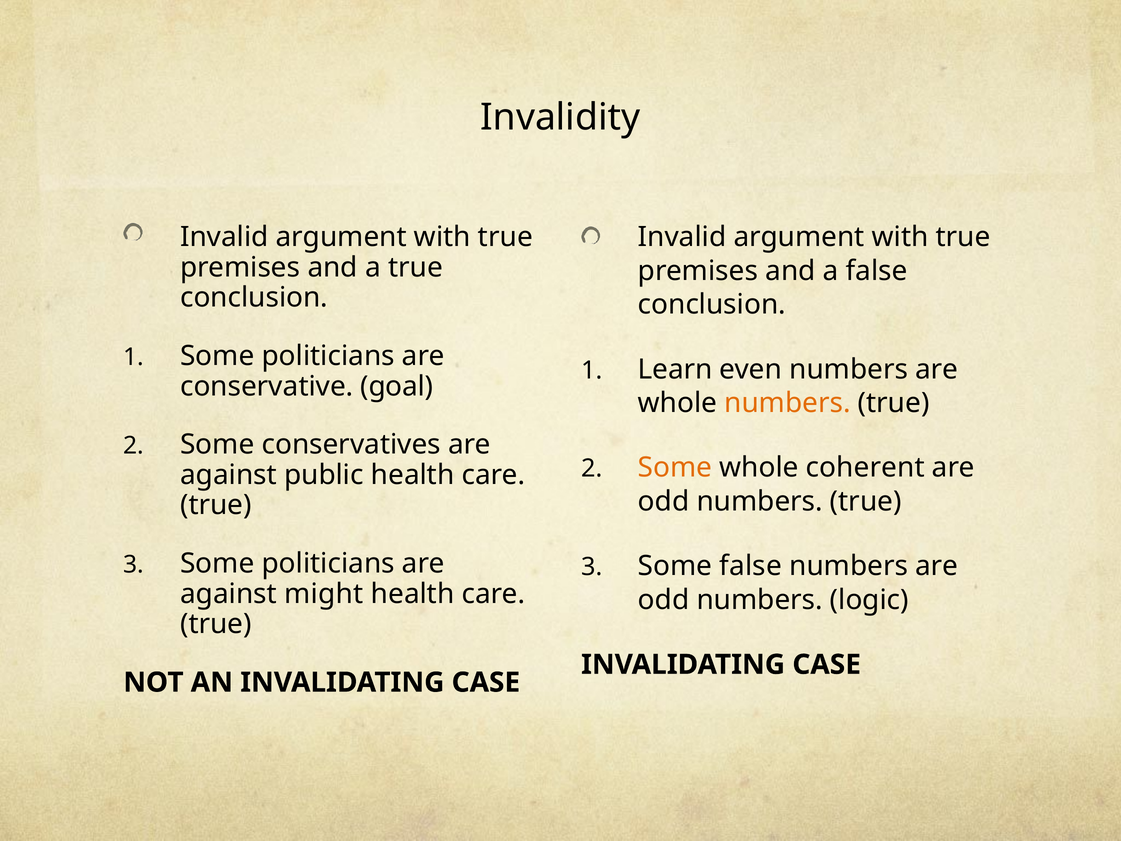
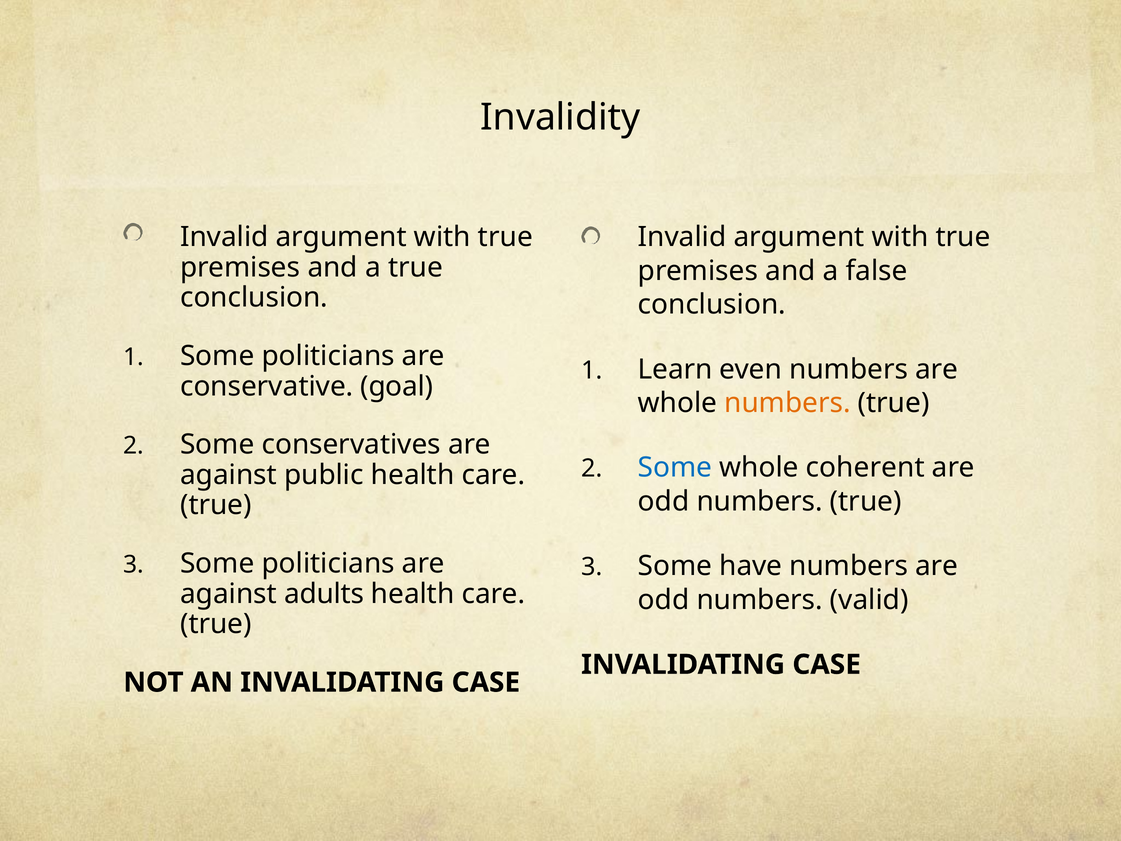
Some at (675, 468) colour: orange -> blue
Some false: false -> have
might: might -> adults
logic: logic -> valid
